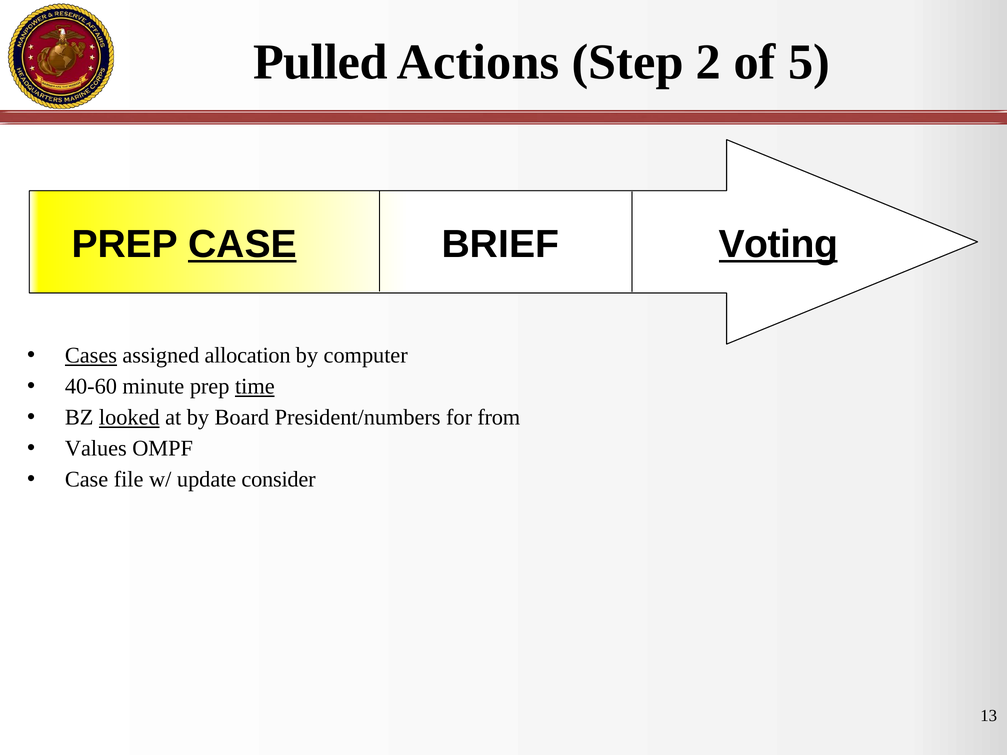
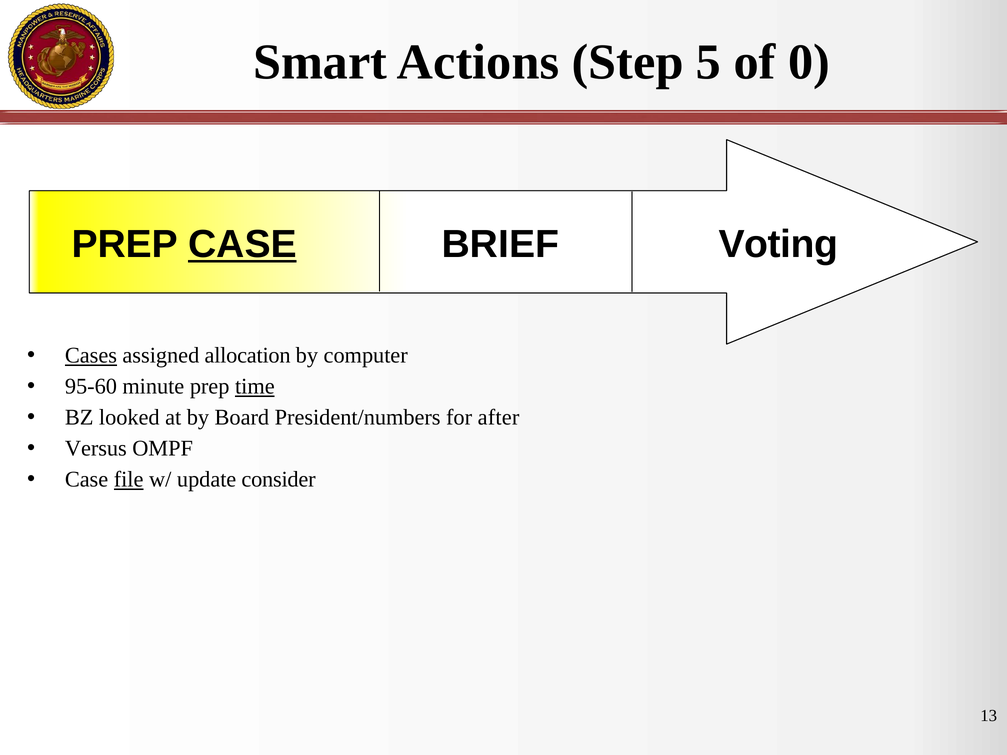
Pulled: Pulled -> Smart
2: 2 -> 5
5: 5 -> 0
Voting underline: present -> none
40-60: 40-60 -> 95-60
looked underline: present -> none
from: from -> after
Values: Values -> Versus
file underline: none -> present
